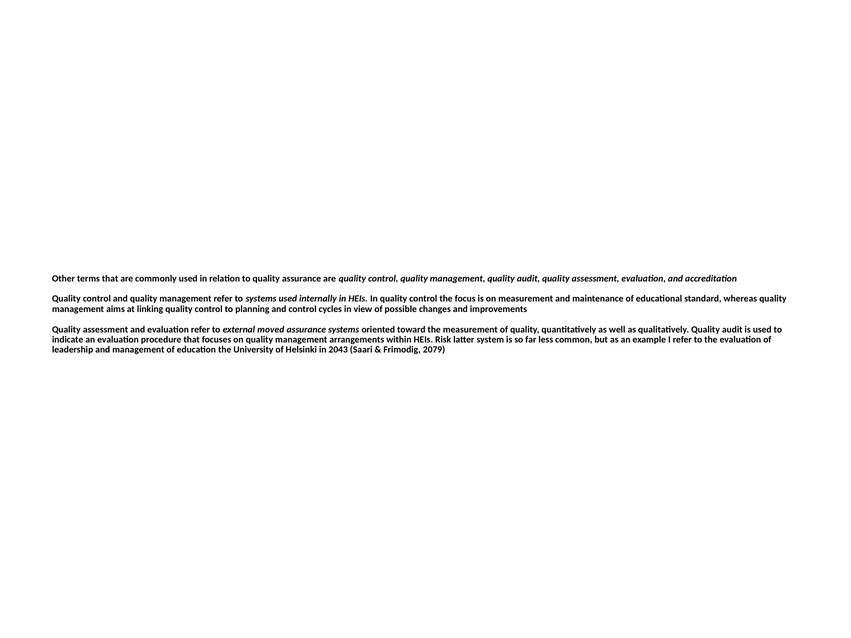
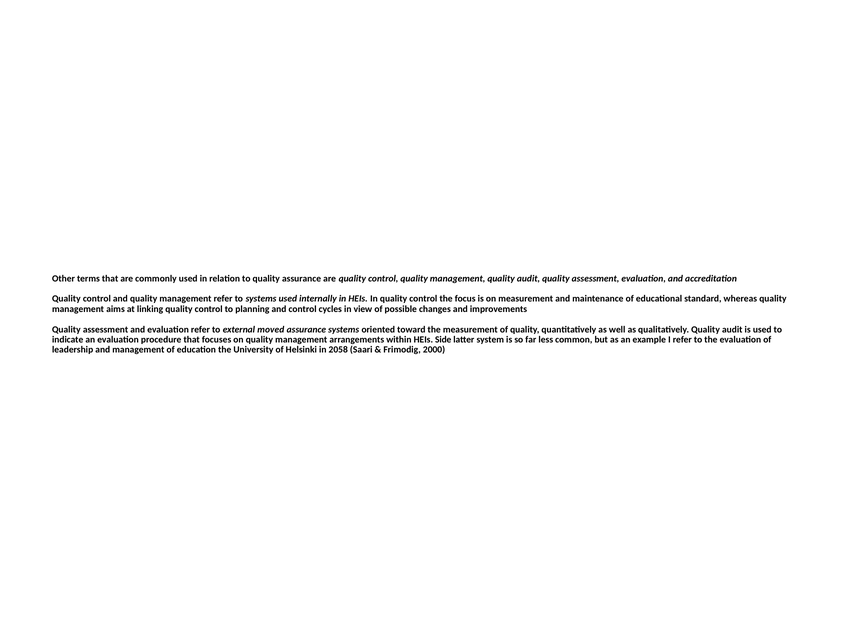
Risk: Risk -> Side
2043: 2043 -> 2058
2079: 2079 -> 2000
